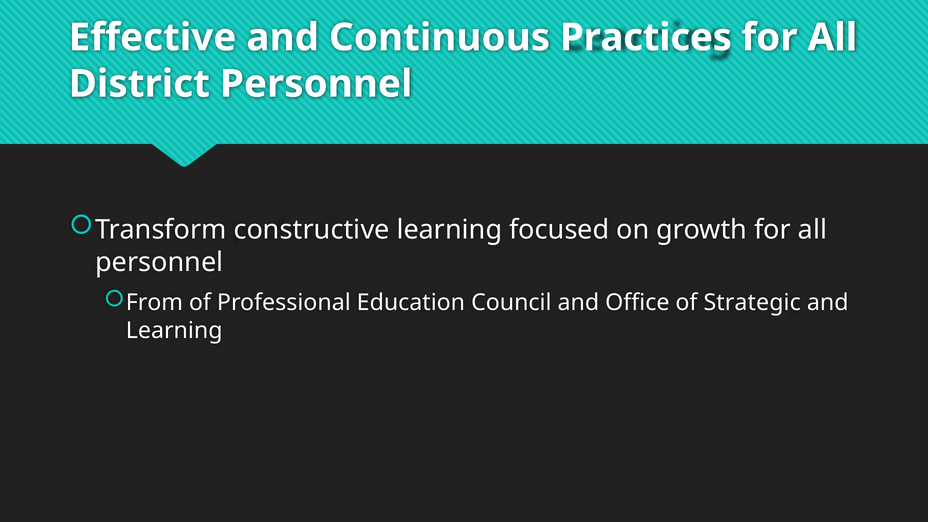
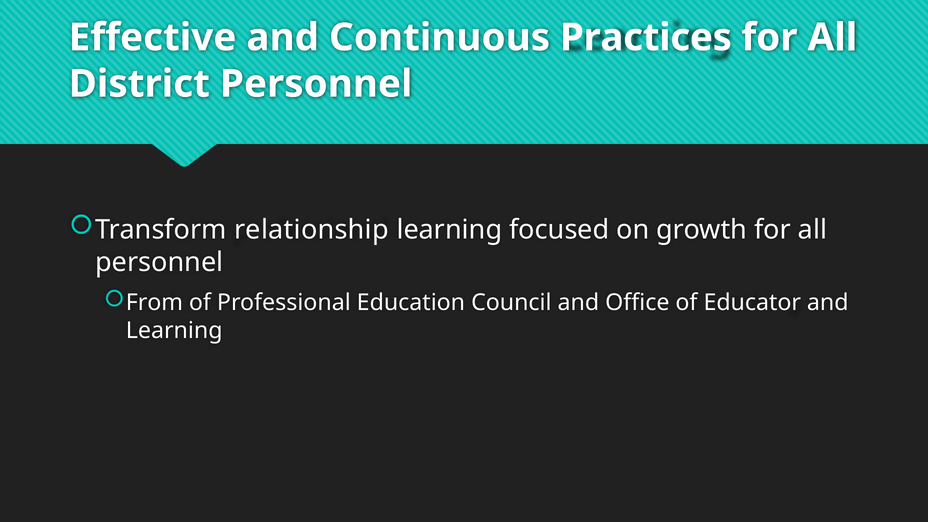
constructive: constructive -> relationship
Strategic: Strategic -> Educator
